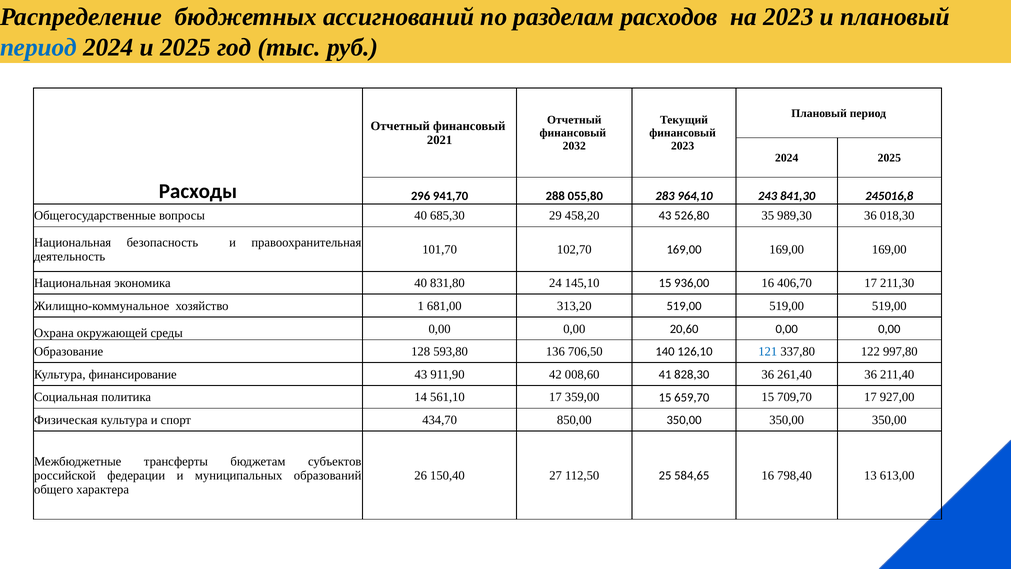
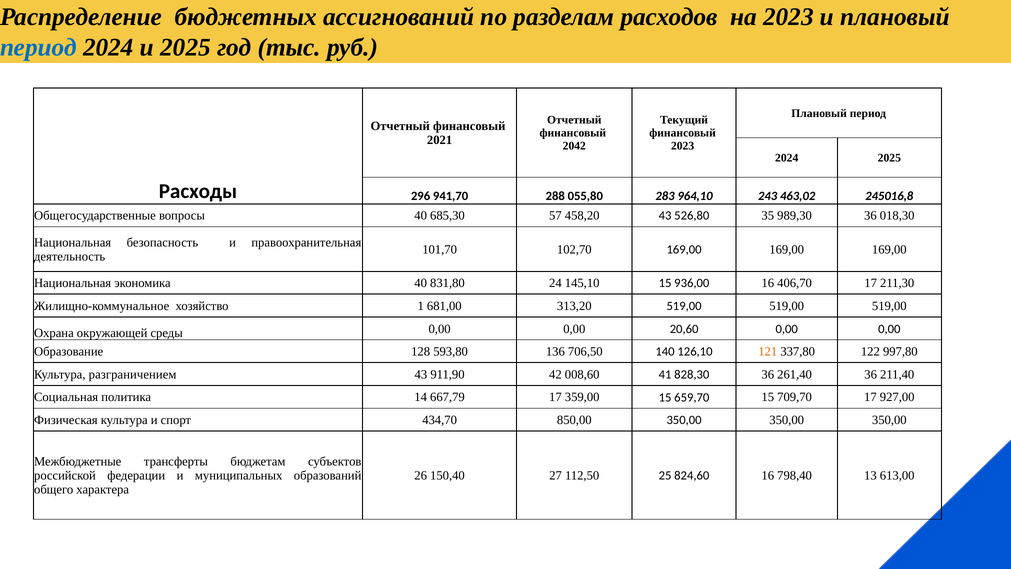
2032: 2032 -> 2042
841,30: 841,30 -> 463,02
29: 29 -> 57
121 colour: blue -> orange
финансирование: финансирование -> разграничением
561,10: 561,10 -> 667,79
584,65: 584,65 -> 824,60
